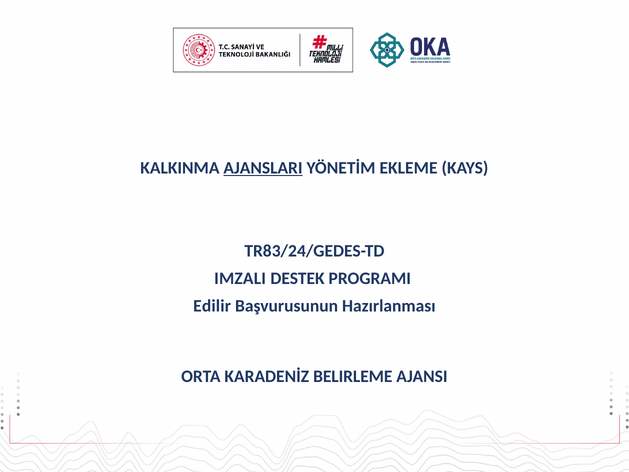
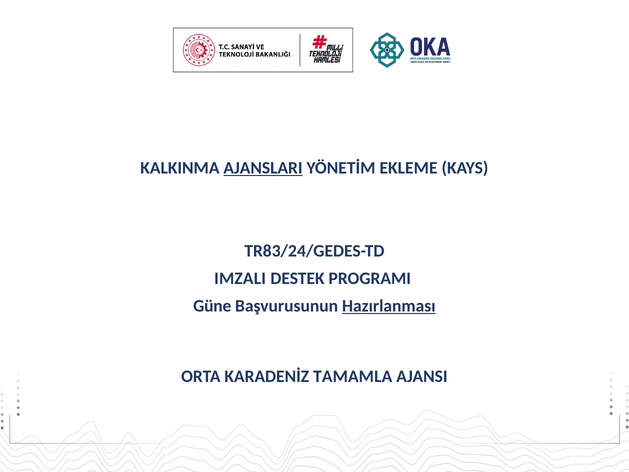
Edilir: Edilir -> Güne
Hazırlanması underline: none -> present
BELIRLEME: BELIRLEME -> TAMAMLA
